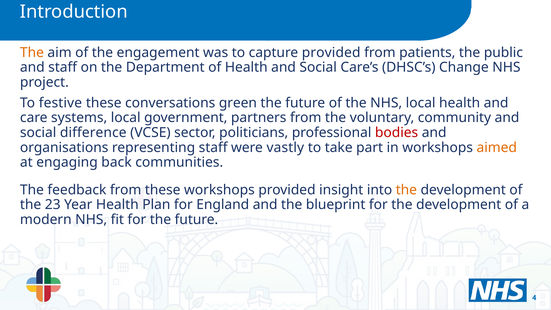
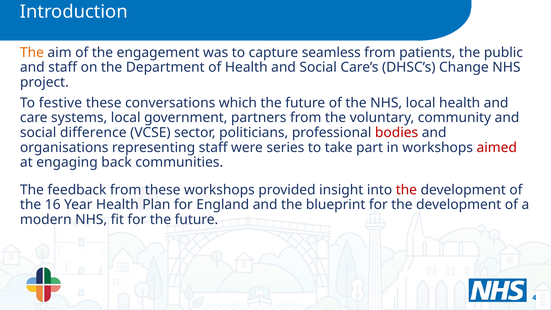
capture provided: provided -> seamless
green: green -> which
vastly: vastly -> series
aimed colour: orange -> red
the at (406, 190) colour: orange -> red
23: 23 -> 16
